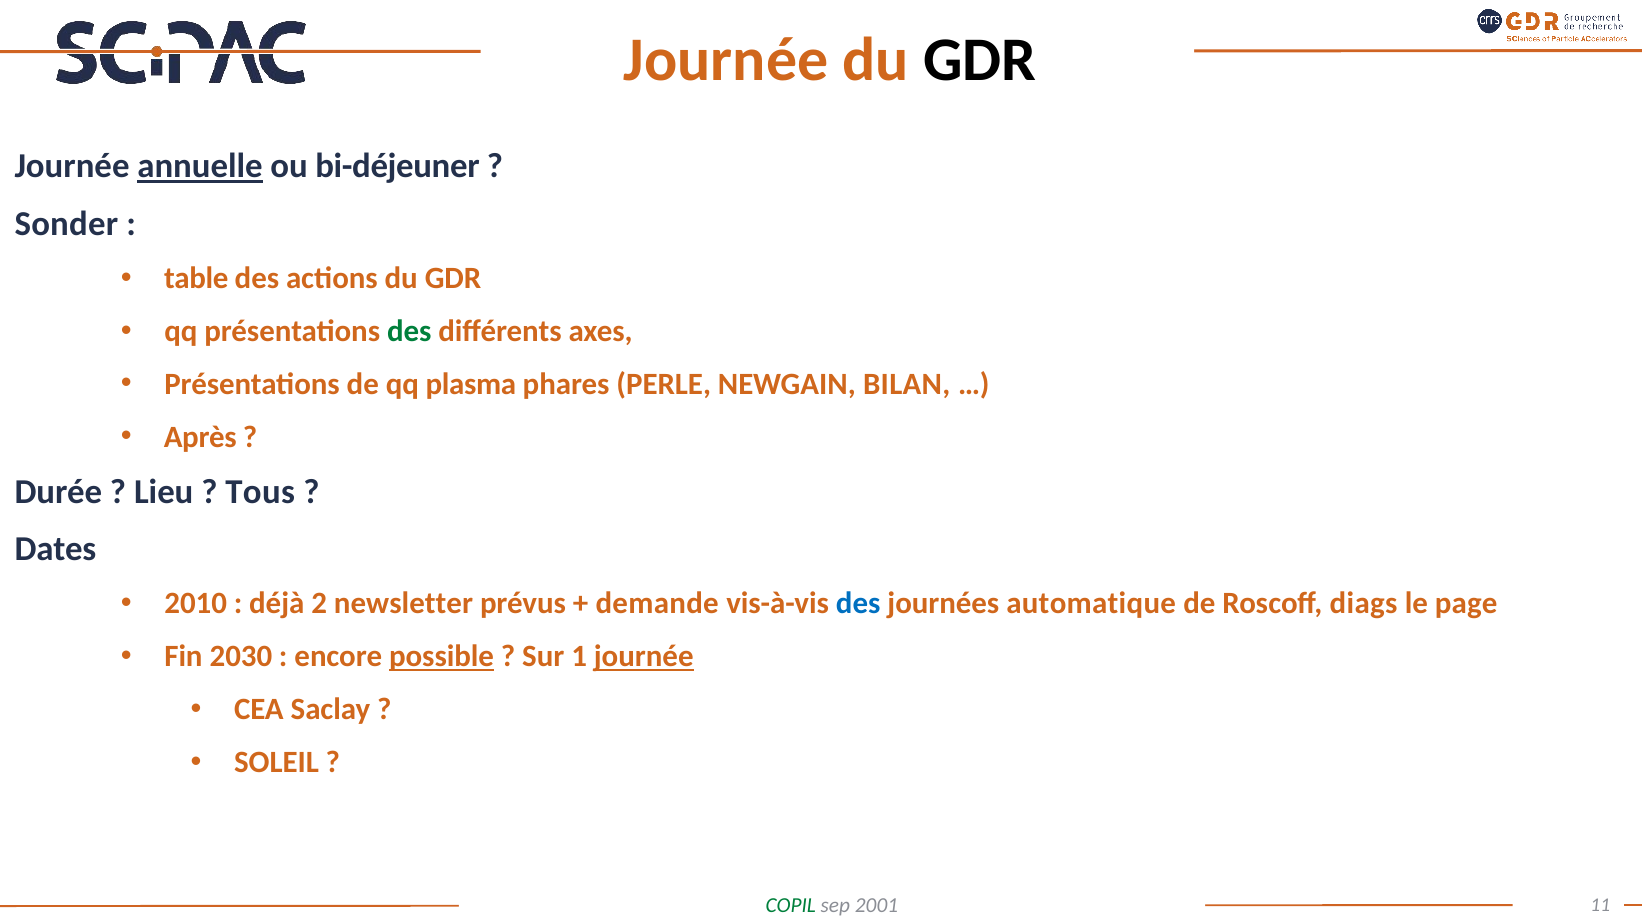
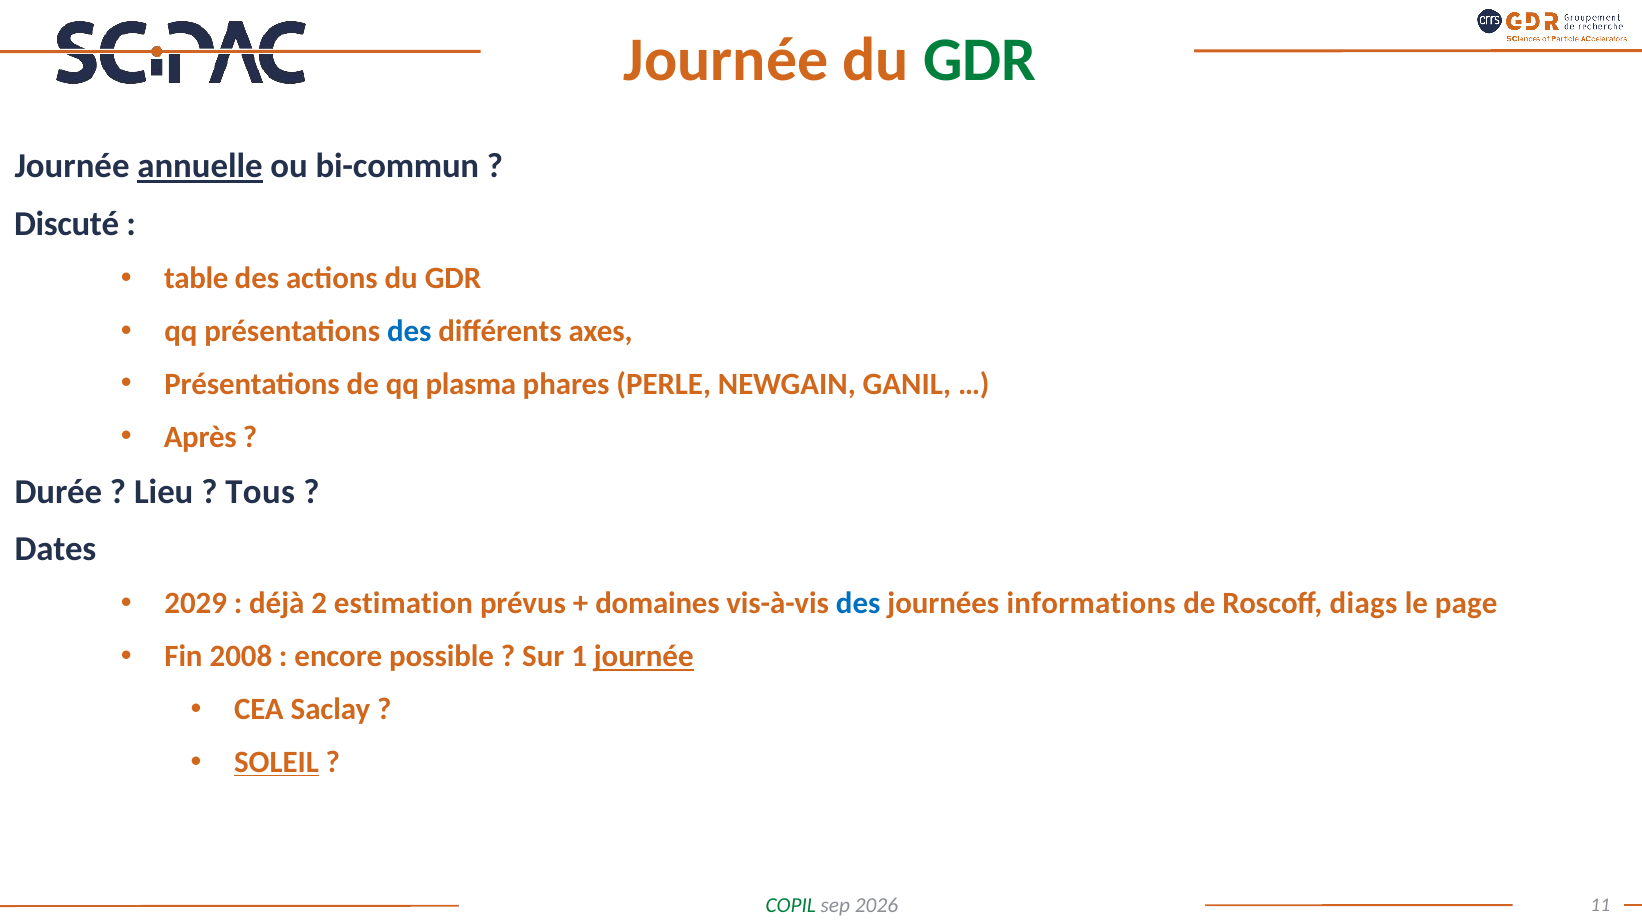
GDR at (980, 60) colour: black -> green
bi-déjeuner: bi-déjeuner -> bi-commun
Sonder: Sonder -> Discuté
des at (409, 331) colour: green -> blue
BILAN: BILAN -> GANIL
2010: 2010 -> 2029
newsletter: newsletter -> estimation
demande: demande -> domaines
automatique: automatique -> informations
2030: 2030 -> 2008
possible underline: present -> none
SOLEIL underline: none -> present
2001: 2001 -> 2026
